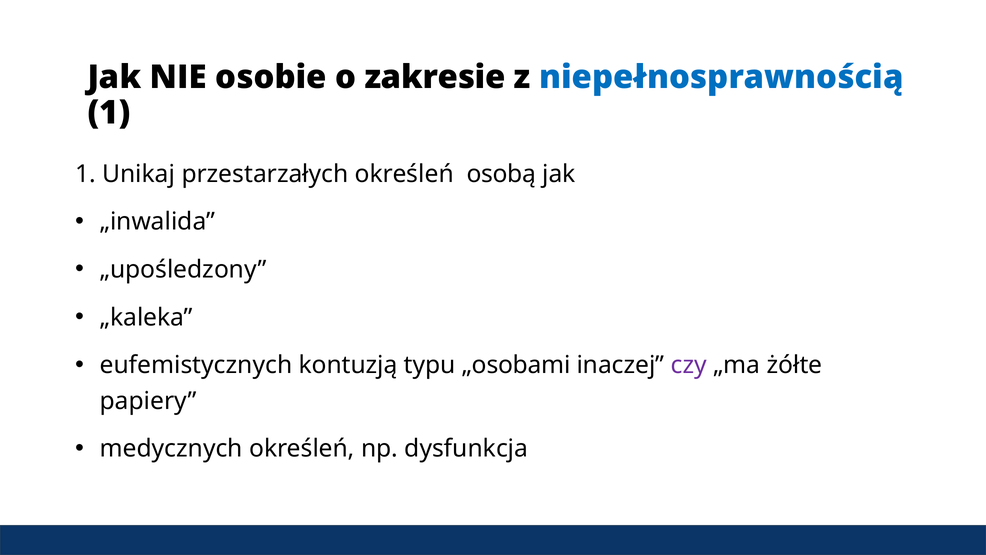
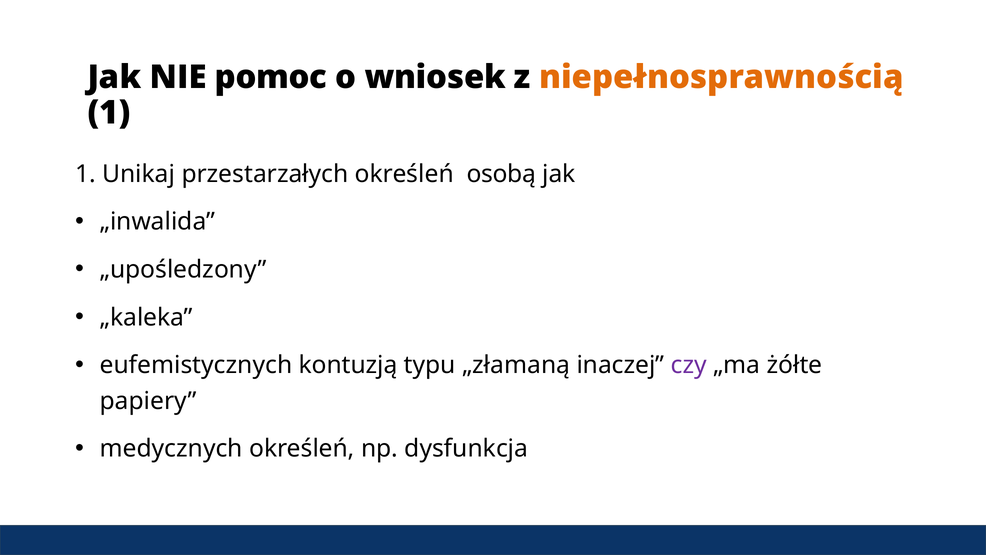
osobie: osobie -> pomoc
zakresie: zakresie -> wniosek
niepełnosprawnością colour: blue -> orange
„osobami: „osobami -> „złamaną
